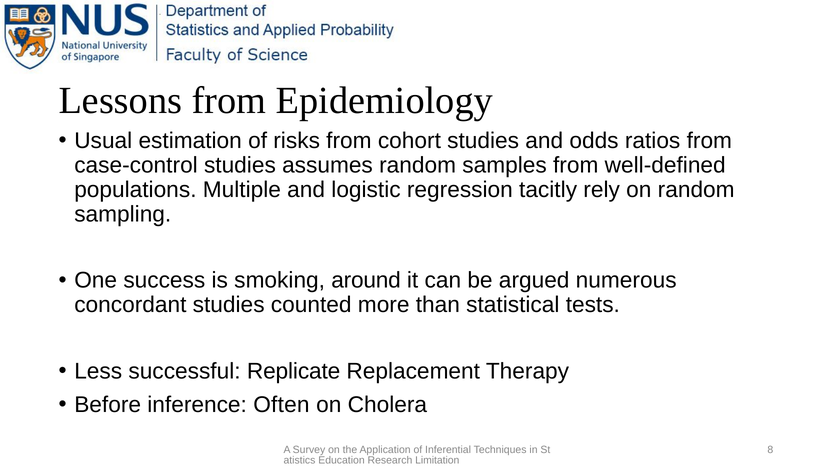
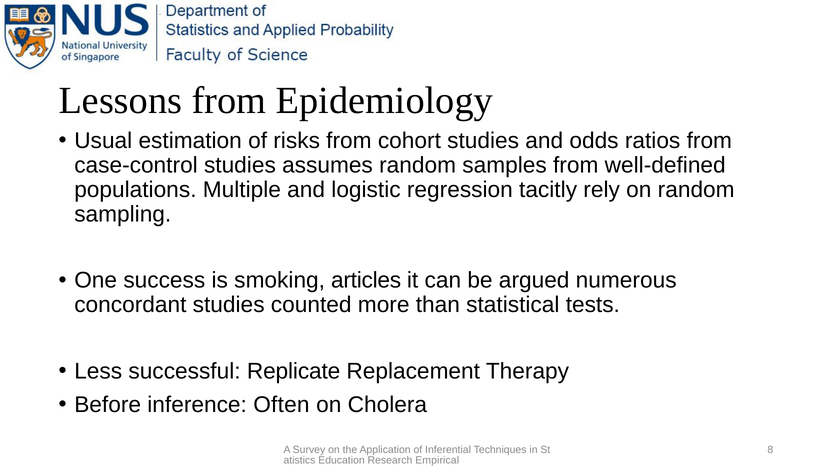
around: around -> articles
Limitation: Limitation -> Empirical
